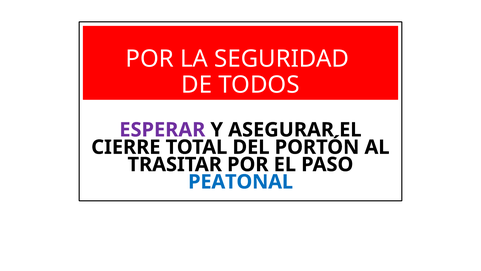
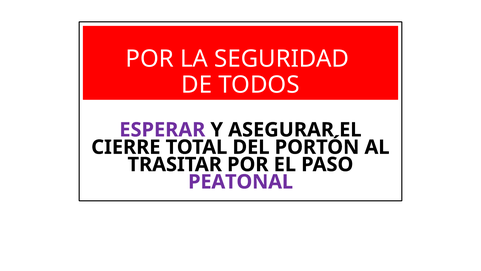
PEATONAL colour: blue -> purple
